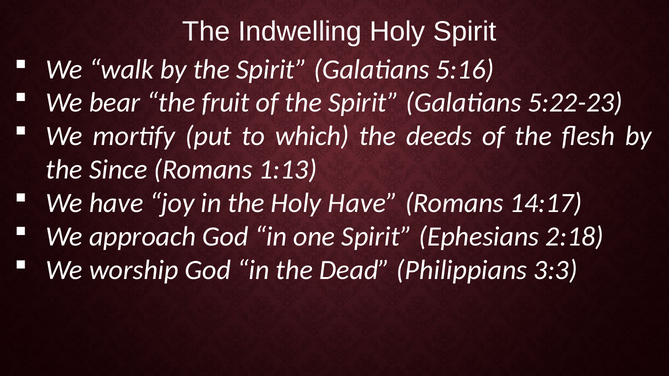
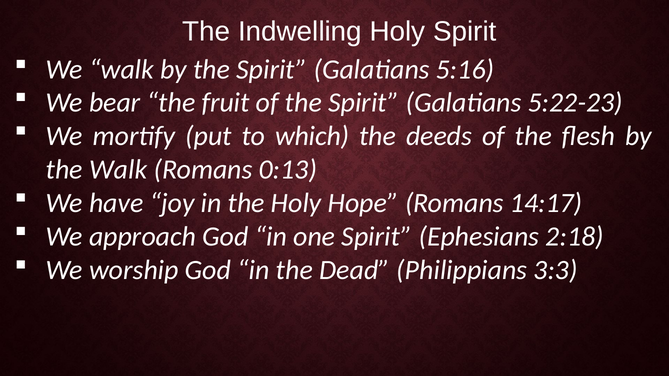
the Since: Since -> Walk
1:13: 1:13 -> 0:13
Holy Have: Have -> Hope
